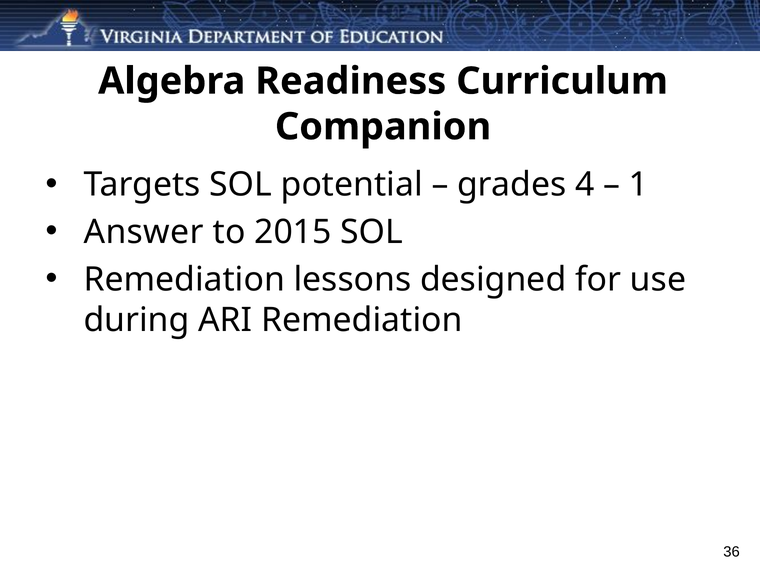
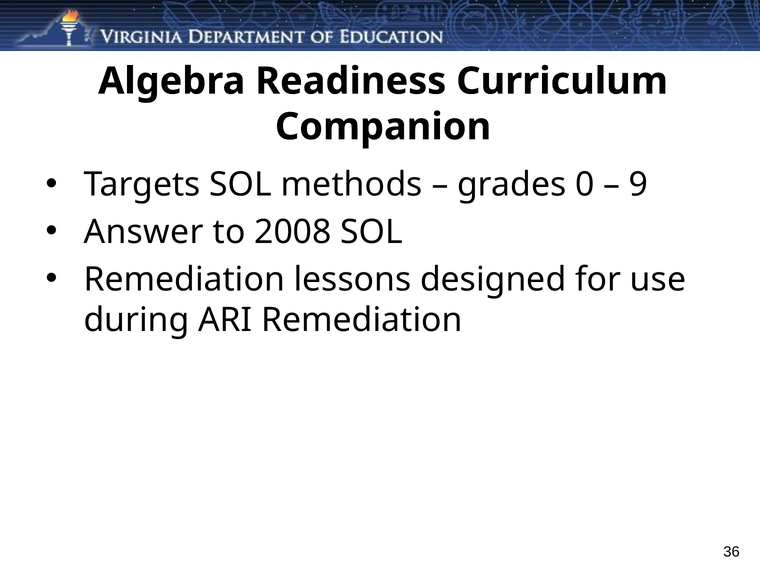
potential: potential -> methods
4: 4 -> 0
1: 1 -> 9
2015: 2015 -> 2008
